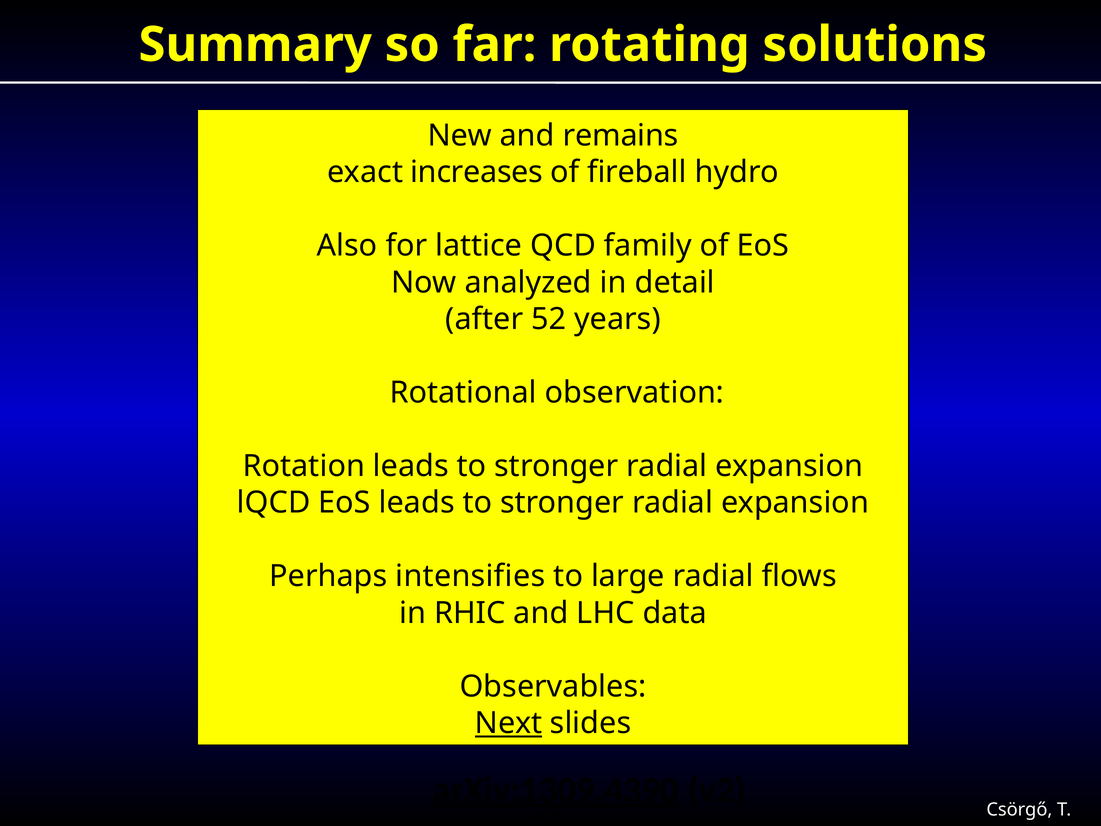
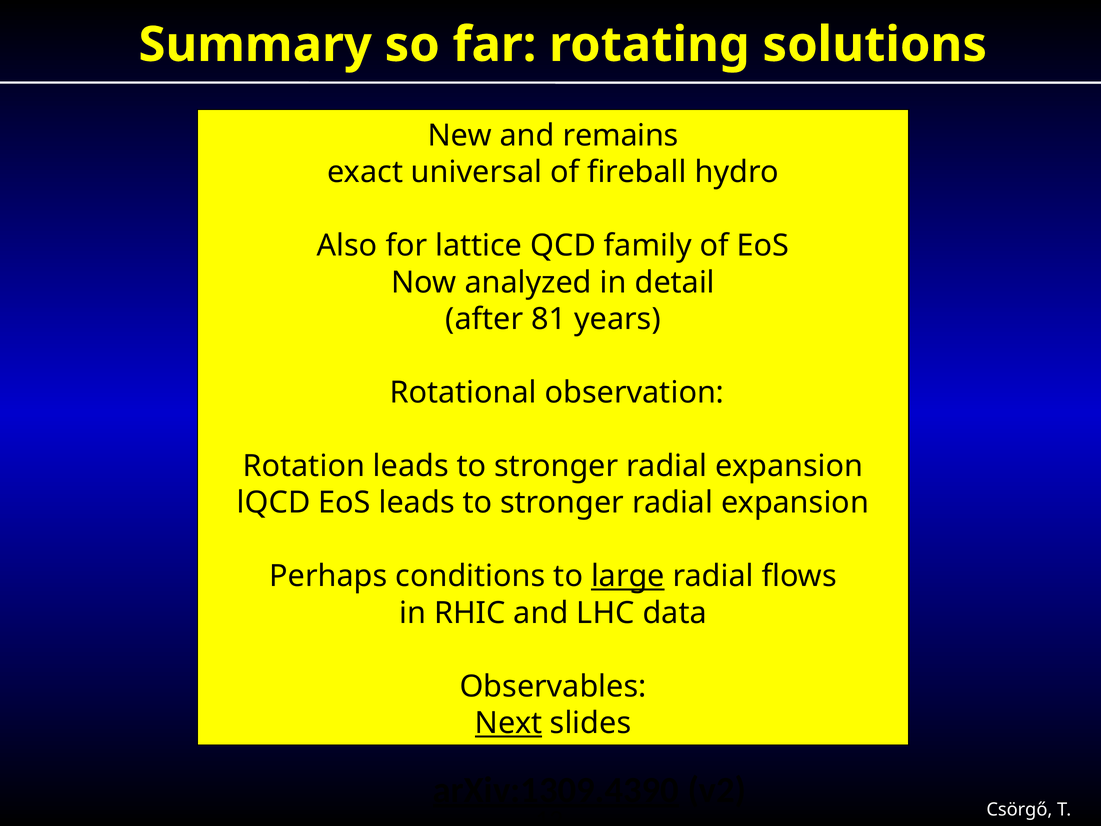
increases: increases -> universal
52: 52 -> 81
intensifies: intensifies -> conditions
large underline: none -> present
